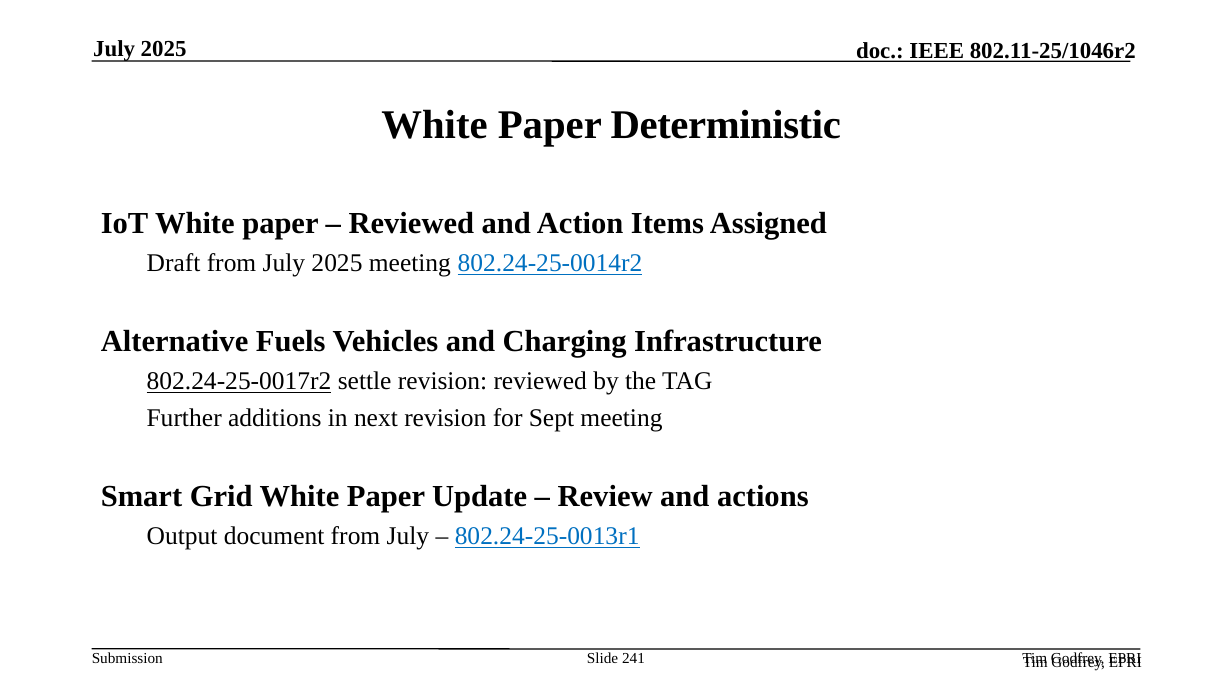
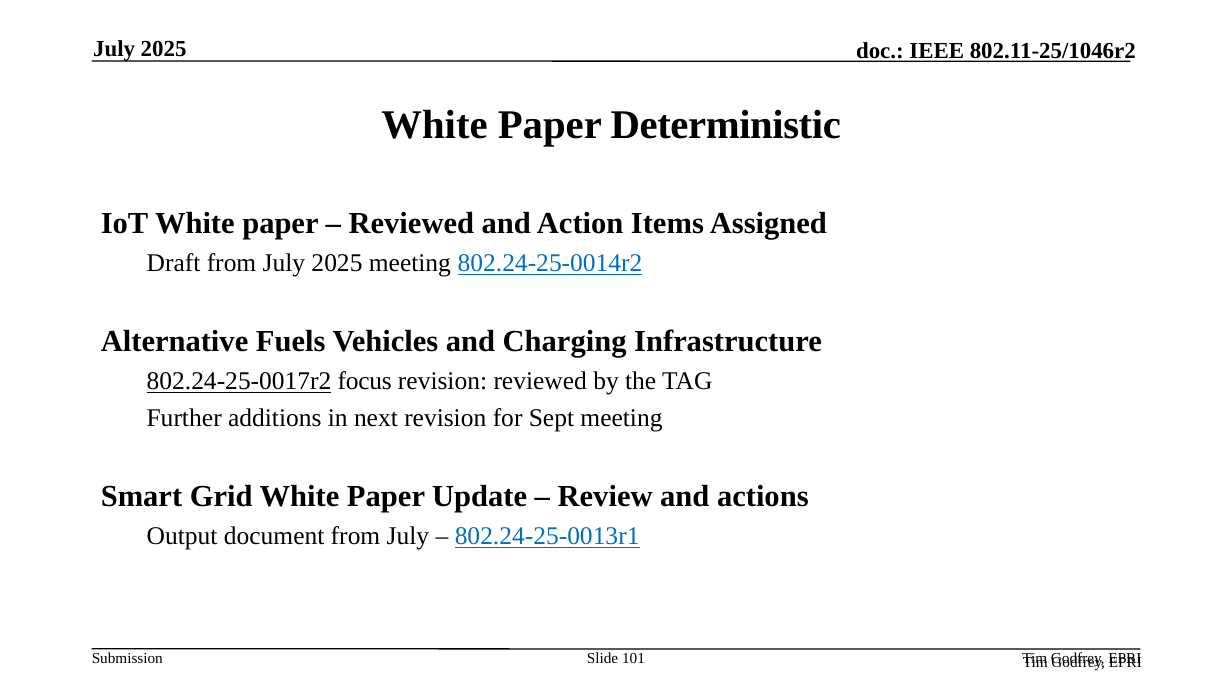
settle: settle -> focus
241: 241 -> 101
